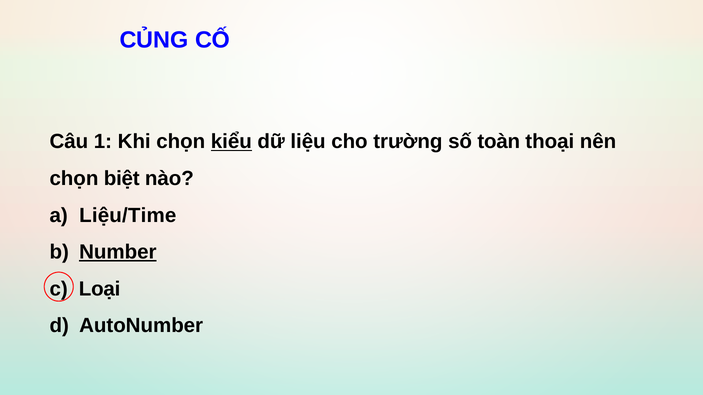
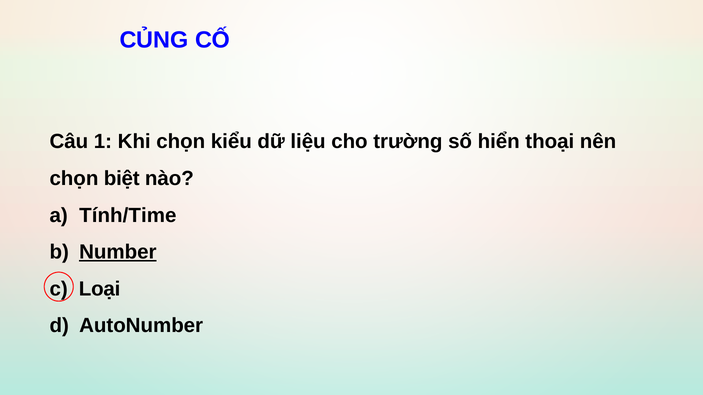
kiểu underline: present -> none
toàn: toàn -> hiển
Liệu/Time: Liệu/Time -> Tính/Time
